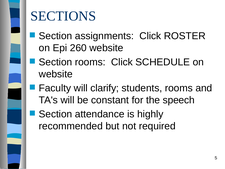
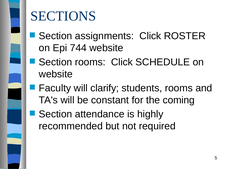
260: 260 -> 744
speech: speech -> coming
